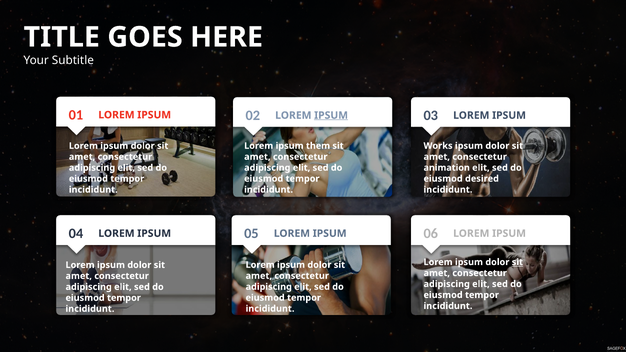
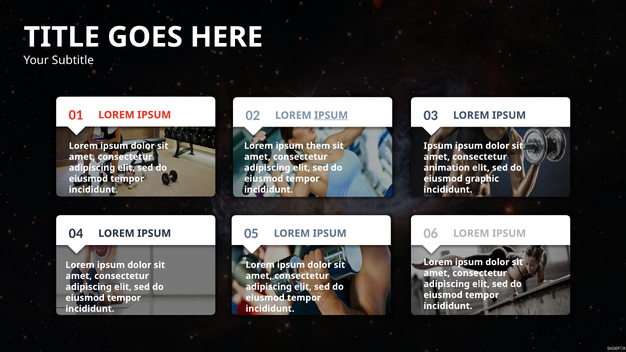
Works at (438, 146): Works -> Ipsum
desired: desired -> graphic
sit at (517, 262) underline: present -> none
